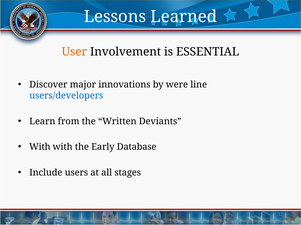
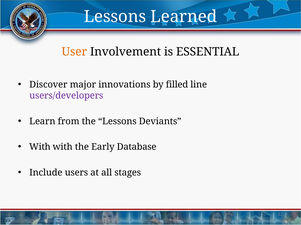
were: were -> filled
users/developers colour: blue -> purple
the Written: Written -> Lessons
